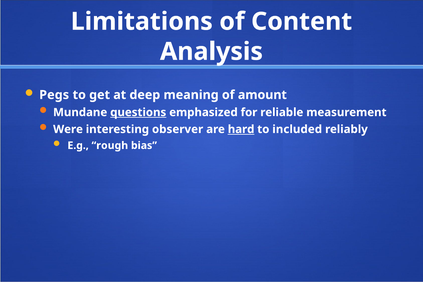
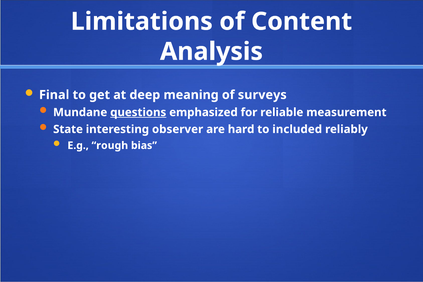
Pegs: Pegs -> Final
amount: amount -> surveys
Were: Were -> State
hard underline: present -> none
